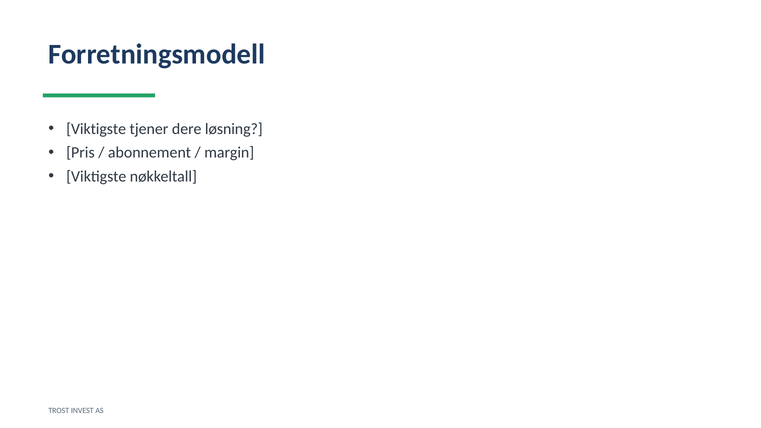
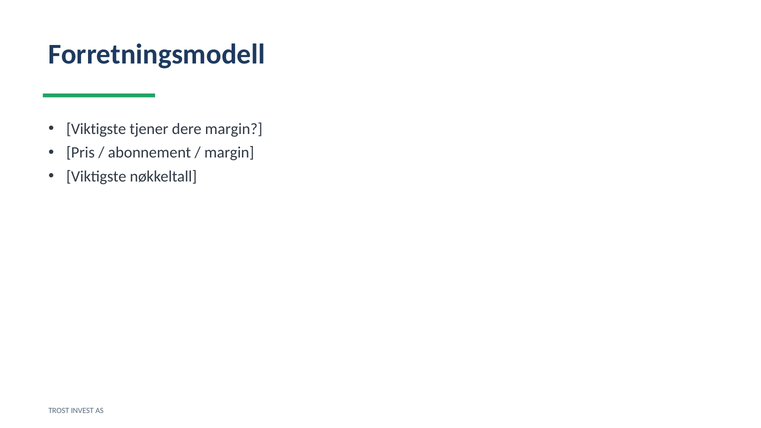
dere løsning: løsning -> margin
